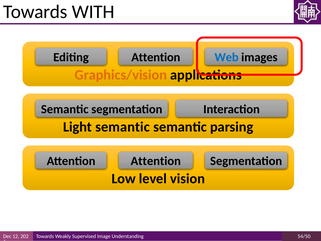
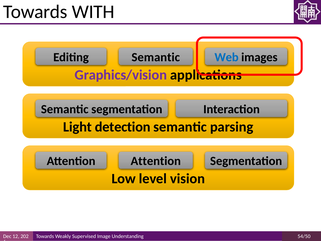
Attention at (156, 57): Attention -> Semantic
Graphics/vision colour: orange -> purple
Light semantic: semantic -> detection
